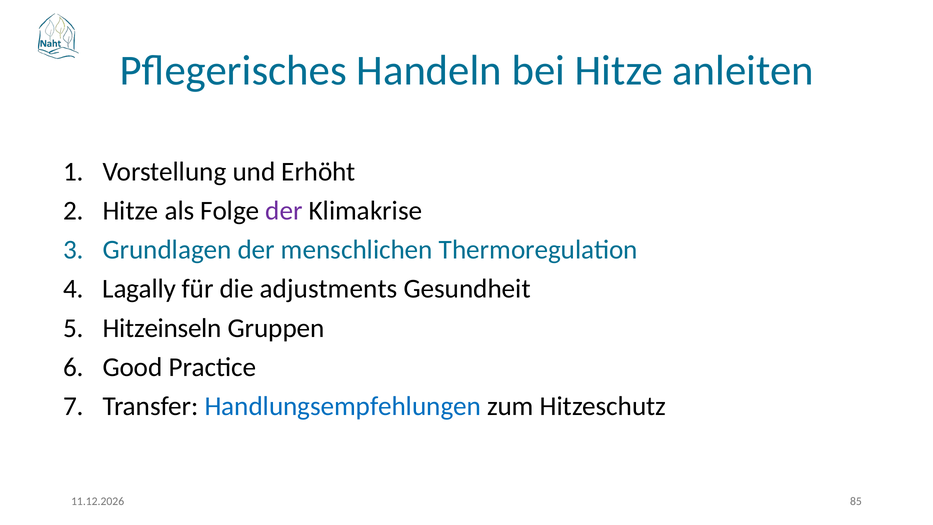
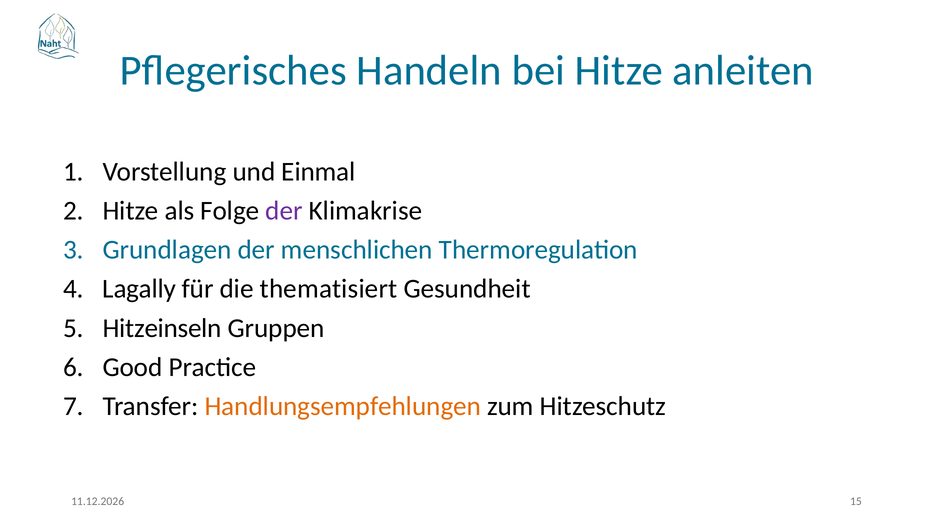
Erhöht: Erhöht -> Einmal
adjustments: adjustments -> thematisiert
Handlungsempfehlungen colour: blue -> orange
85: 85 -> 15
